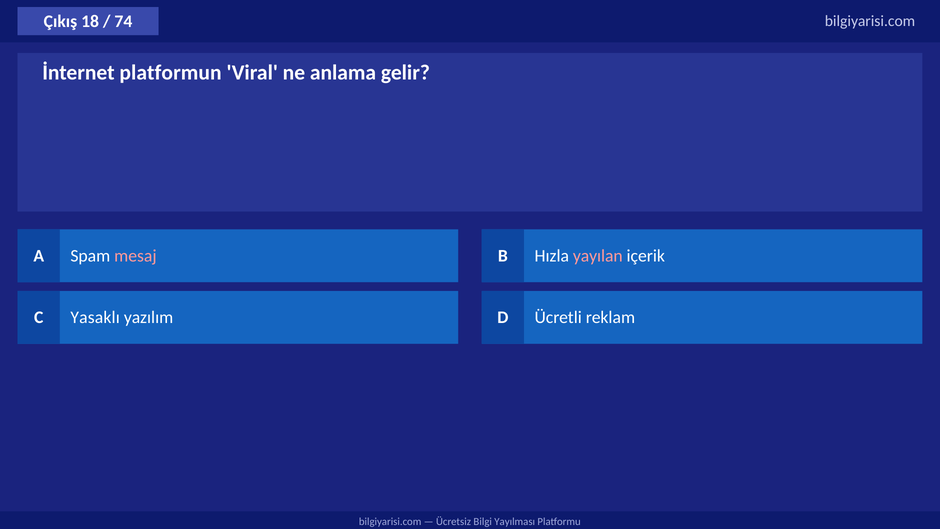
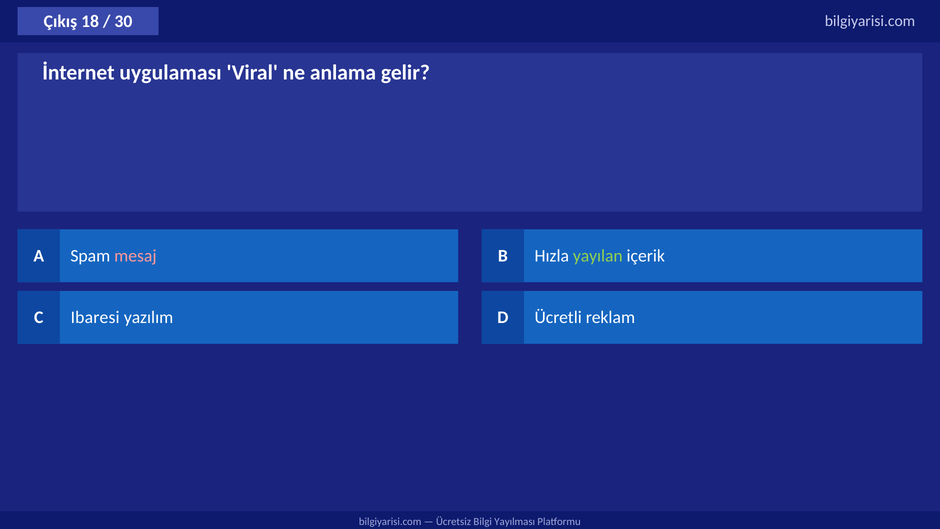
74: 74 -> 30
platformun: platformun -> uygulaması
yayılan colour: pink -> light green
Yasaklı: Yasaklı -> Ibaresi
